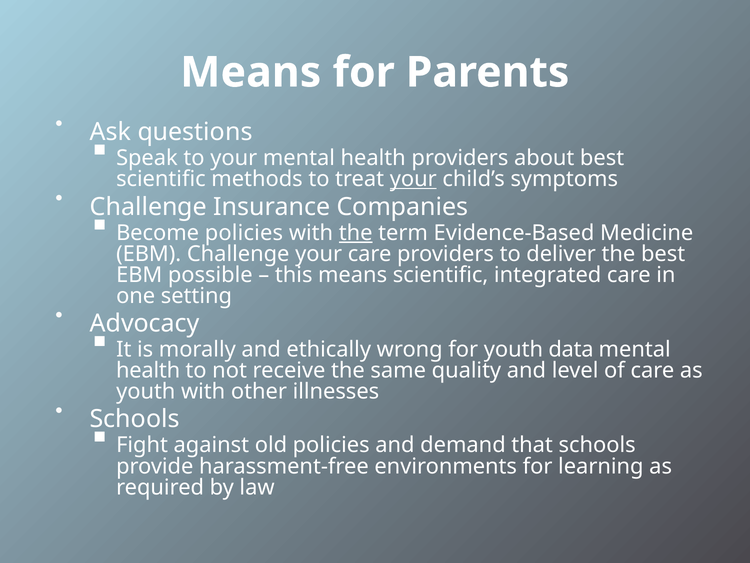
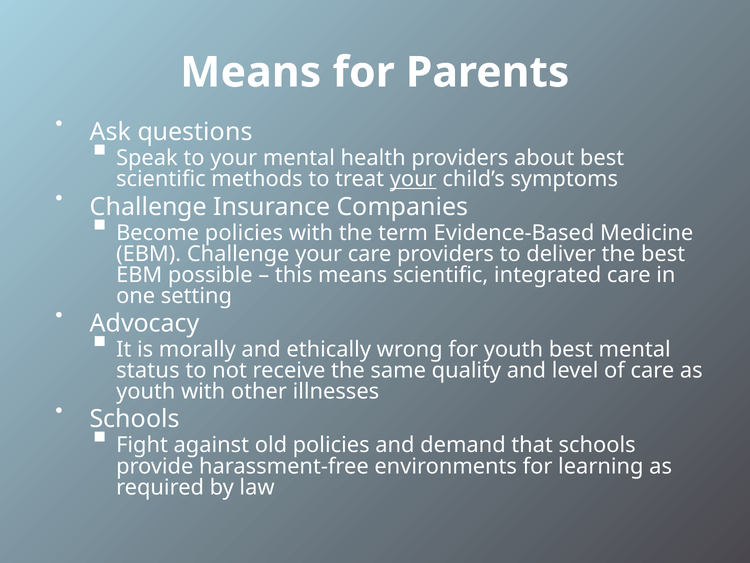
the at (356, 233) underline: present -> none
youth data: data -> best
health at (148, 370): health -> status
